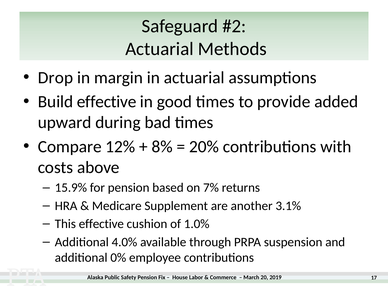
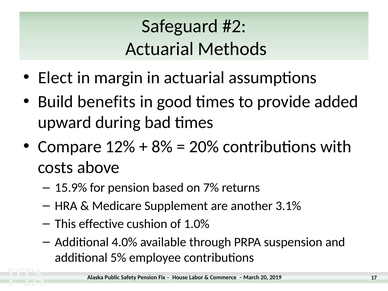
Drop: Drop -> Elect
Build effective: effective -> benefits
0%: 0% -> 5%
